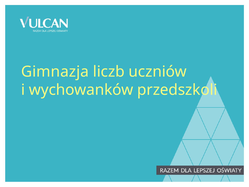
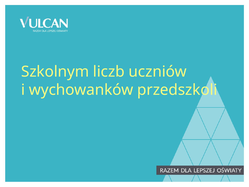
Gimnazja: Gimnazja -> Szkolnym
